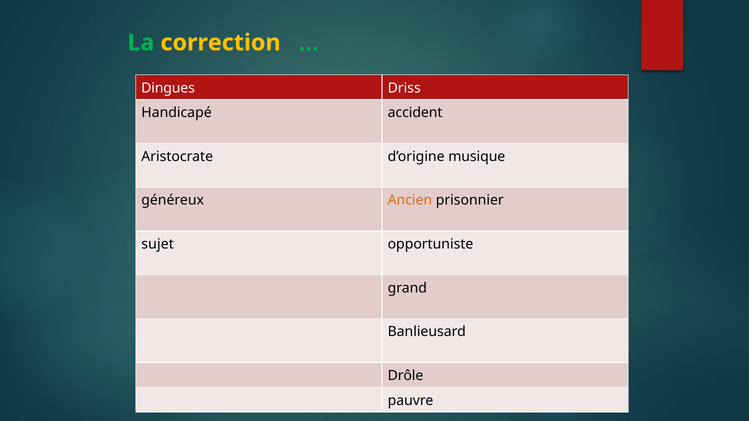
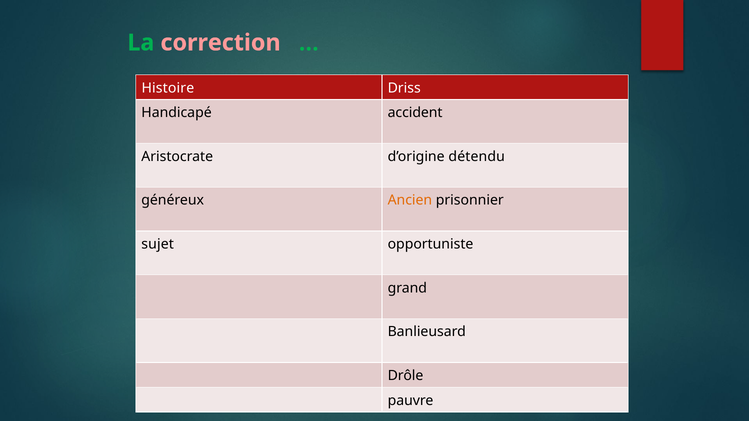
correction colour: yellow -> pink
Dingues: Dingues -> Histoire
musique: musique -> détendu
